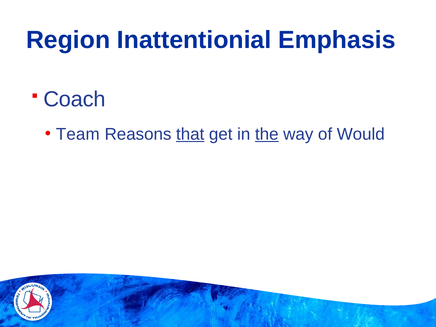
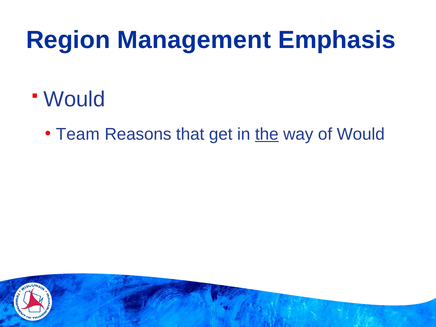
Inattentionial: Inattentionial -> Management
Coach at (75, 99): Coach -> Would
that underline: present -> none
